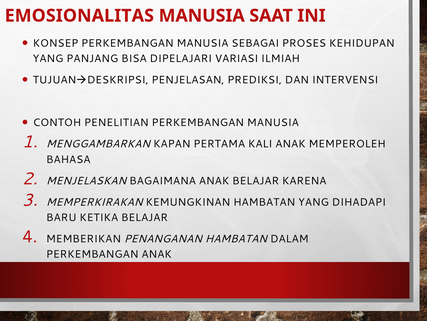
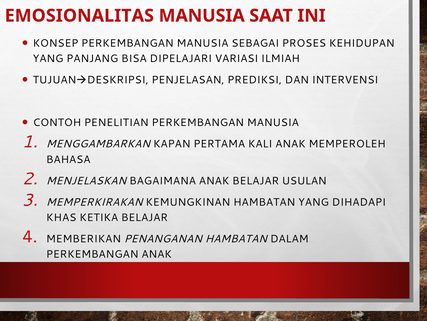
KARENA: KARENA -> USULAN
BARU: BARU -> KHAS
